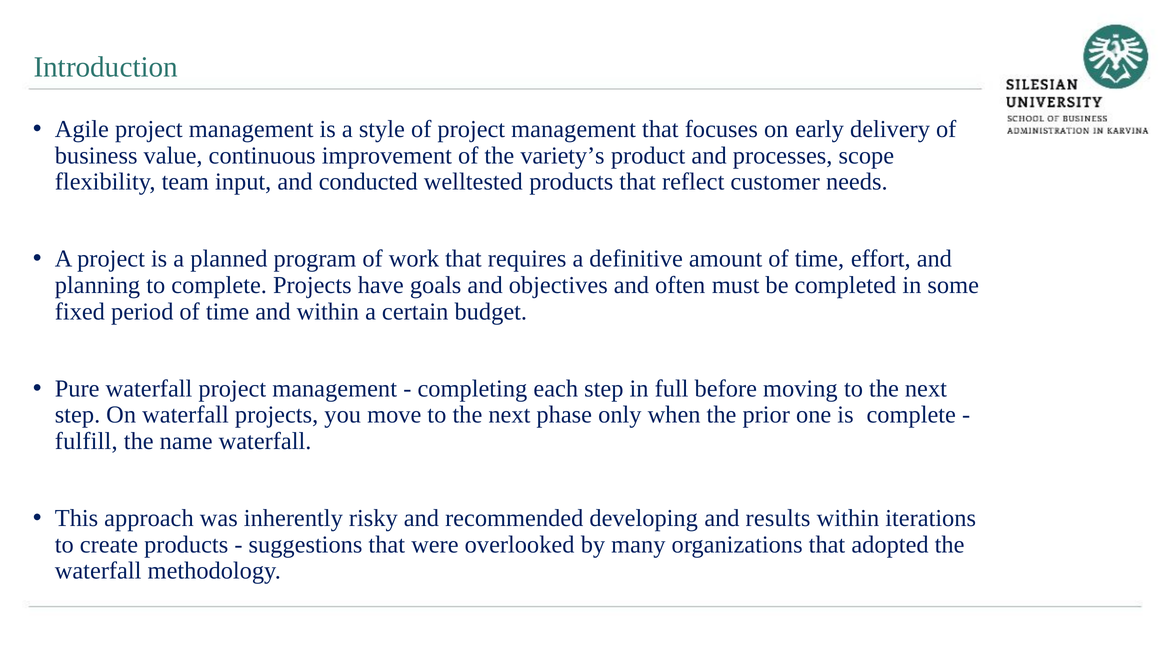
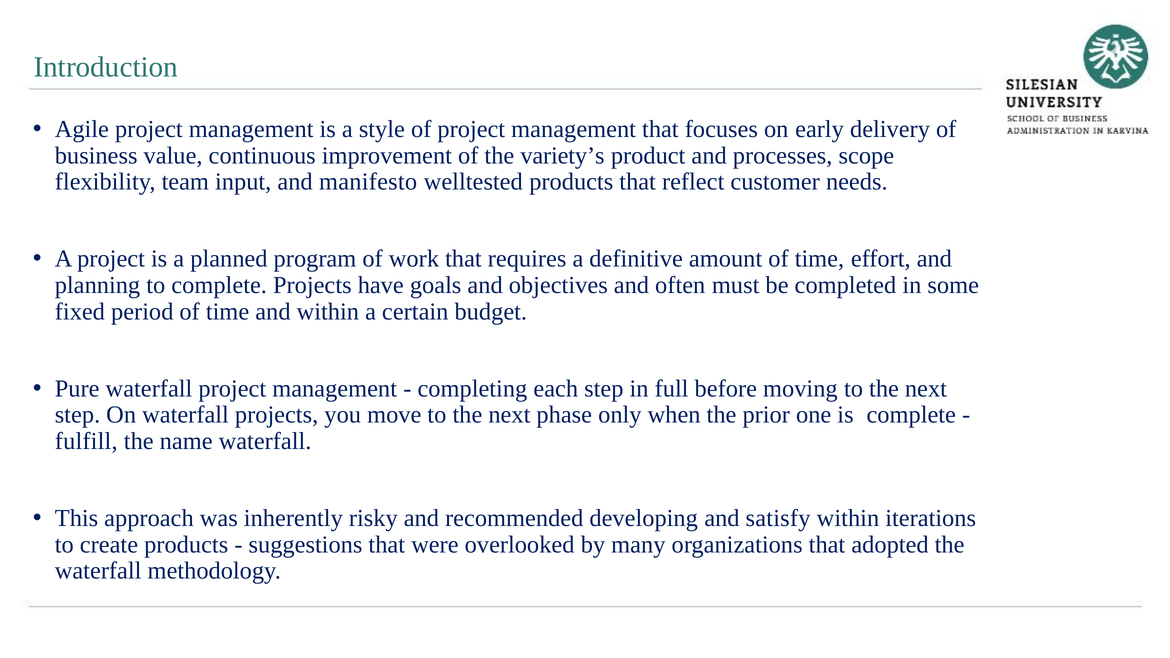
conducted: conducted -> manifesto
results: results -> satisfy
